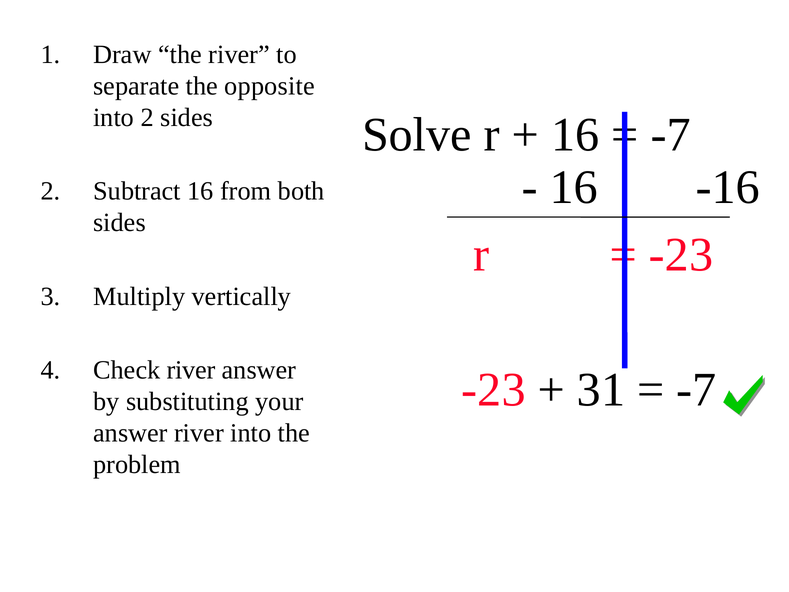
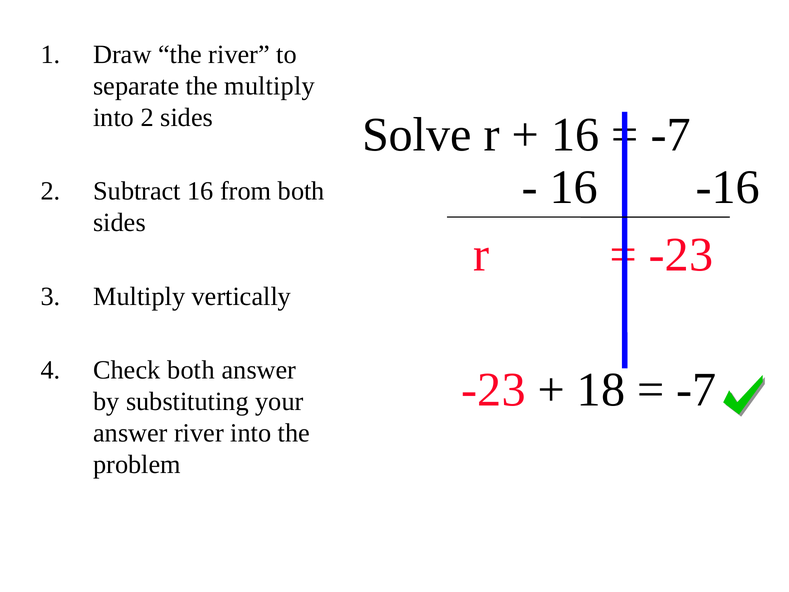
the opposite: opposite -> multiply
Check river: river -> both
31: 31 -> 18
